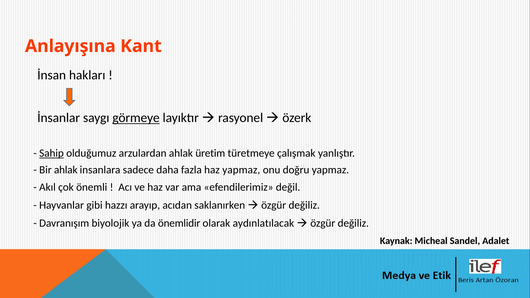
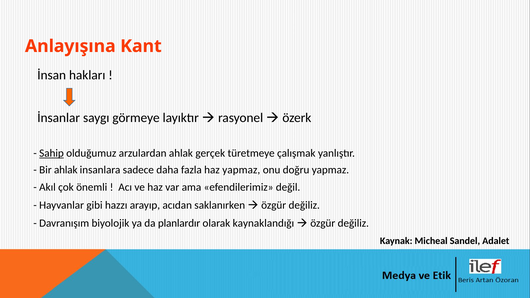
görmeye underline: present -> none
üretim: üretim -> gerçek
önemlidir: önemlidir -> planlardır
aydınlatılacak: aydınlatılacak -> kaynaklandığı
